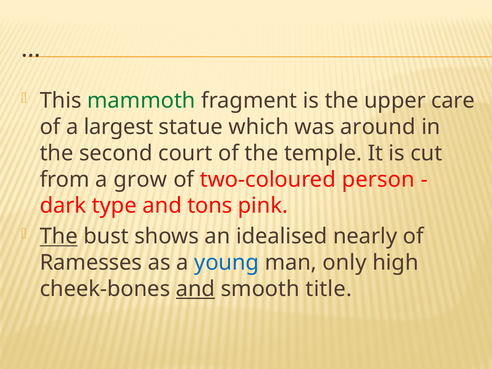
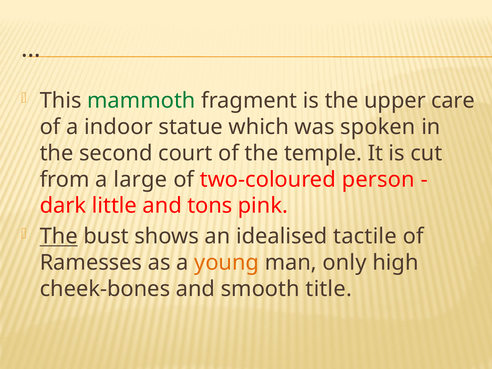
largest: largest -> indoor
around: around -> spoken
grow: grow -> large
type: type -> little
nearly: nearly -> tactile
young colour: blue -> orange
and at (195, 289) underline: present -> none
